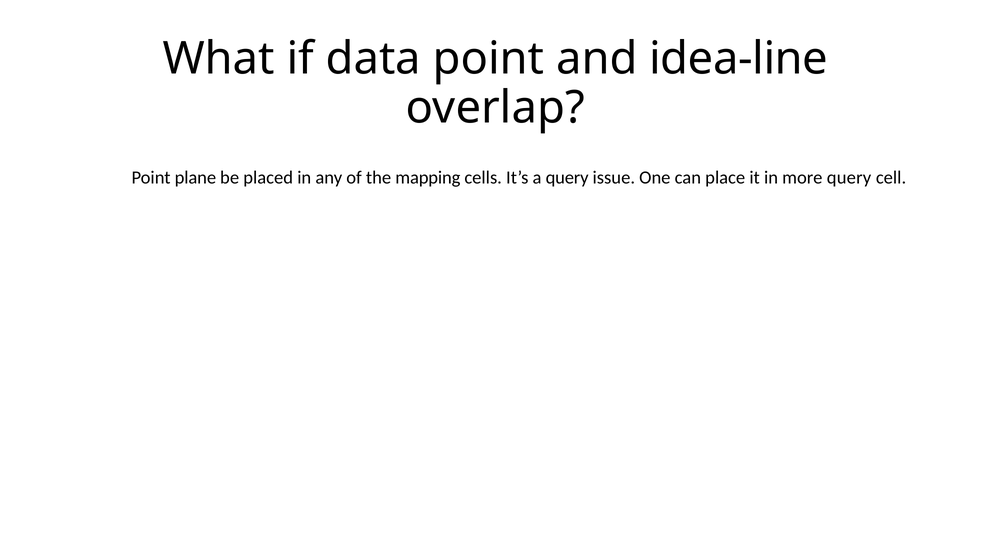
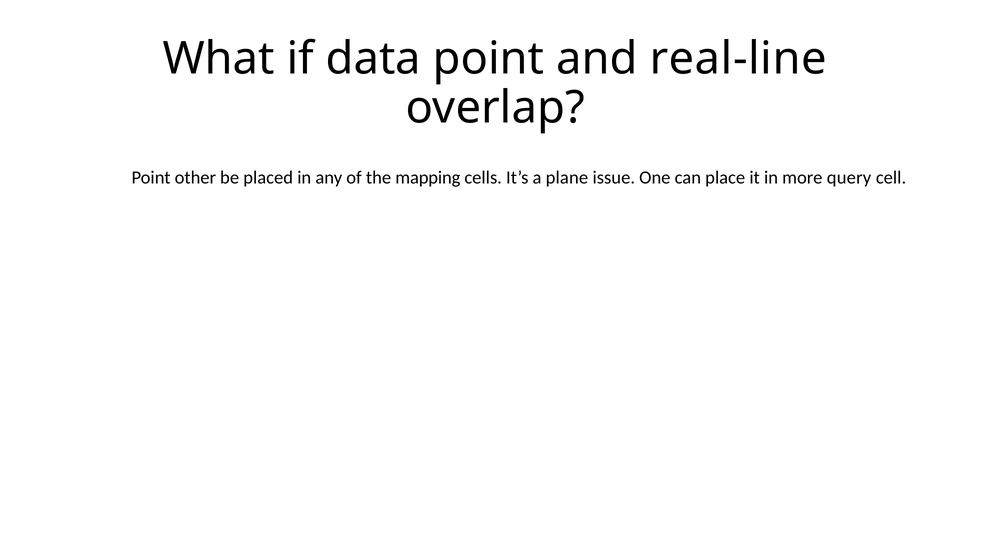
idea-line: idea-line -> real-line
plane: plane -> other
a query: query -> plane
